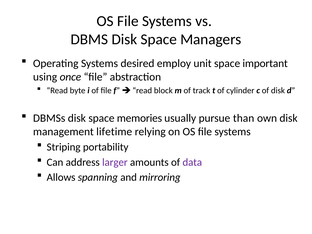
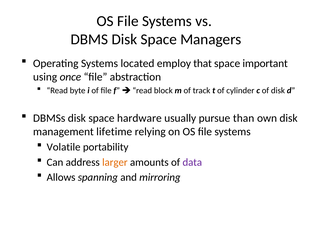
desired: desired -> located
unit: unit -> that
memories: memories -> hardware
Striping: Striping -> Volatile
larger colour: purple -> orange
